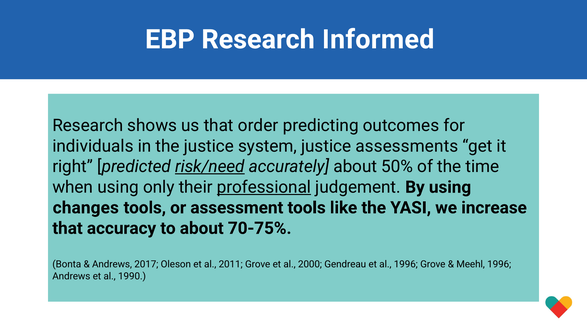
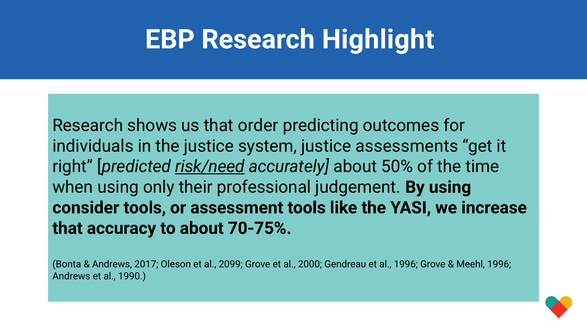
Informed: Informed -> Highlight
professional underline: present -> none
changes: changes -> consider
2011: 2011 -> 2099
